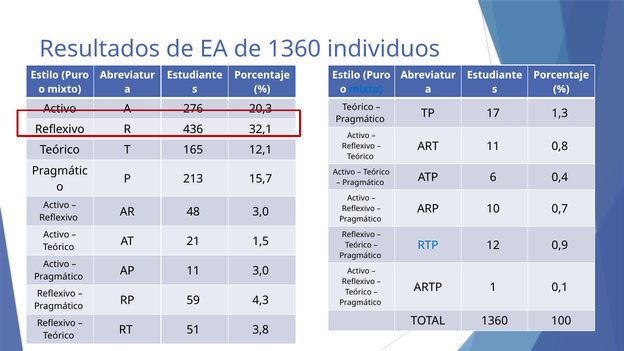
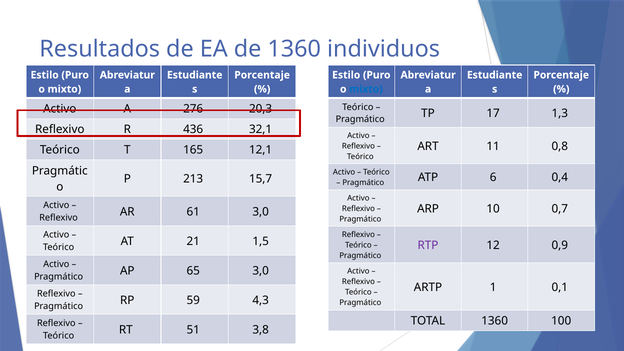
48: 48 -> 61
RTP colour: blue -> purple
AP 11: 11 -> 65
